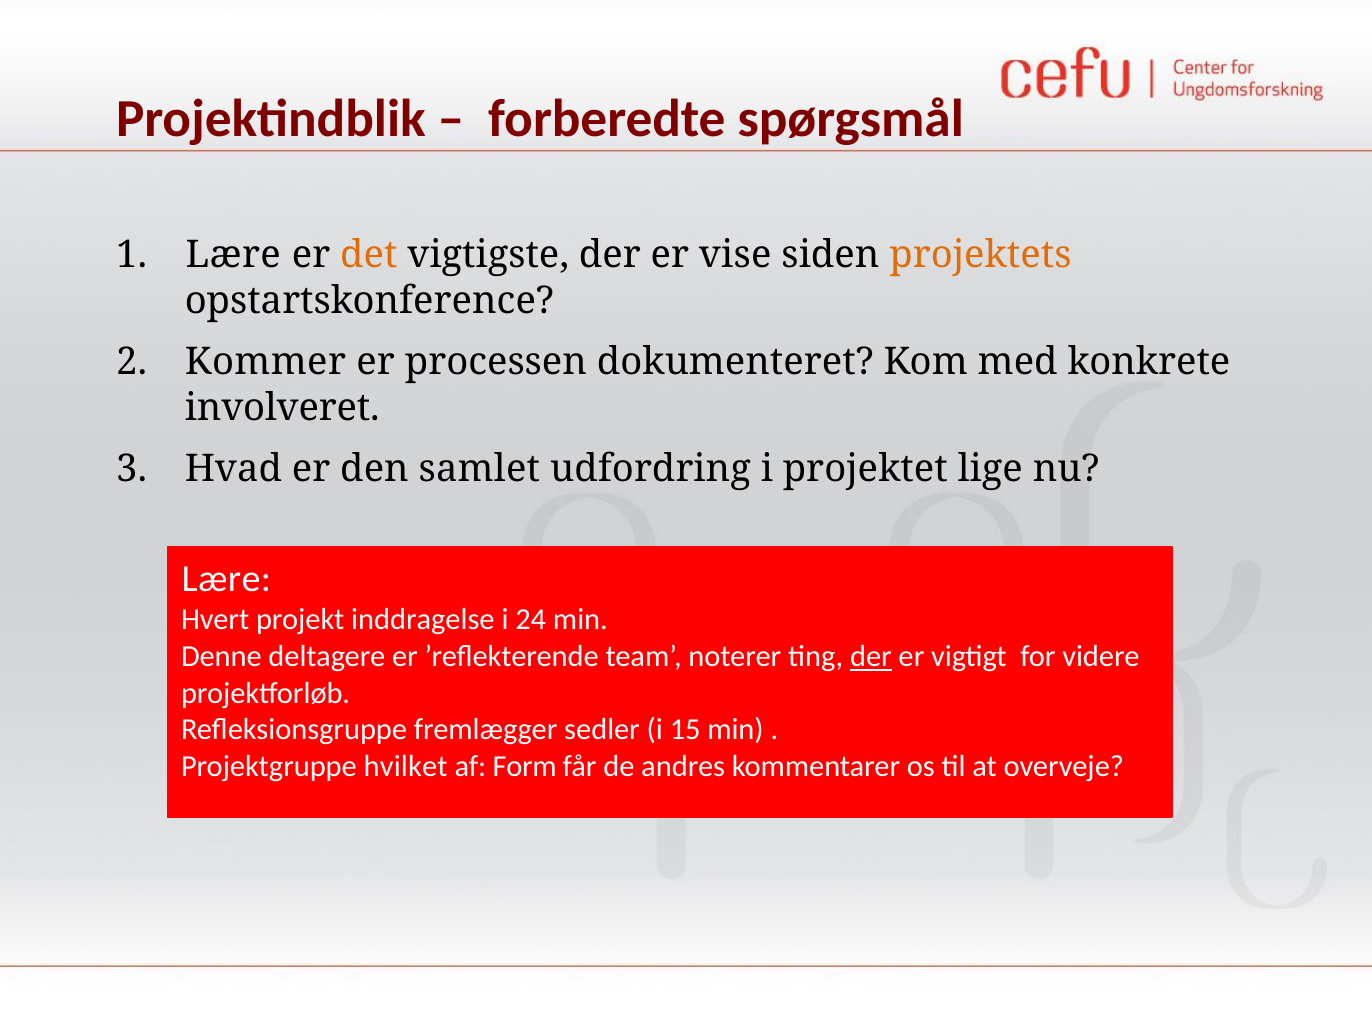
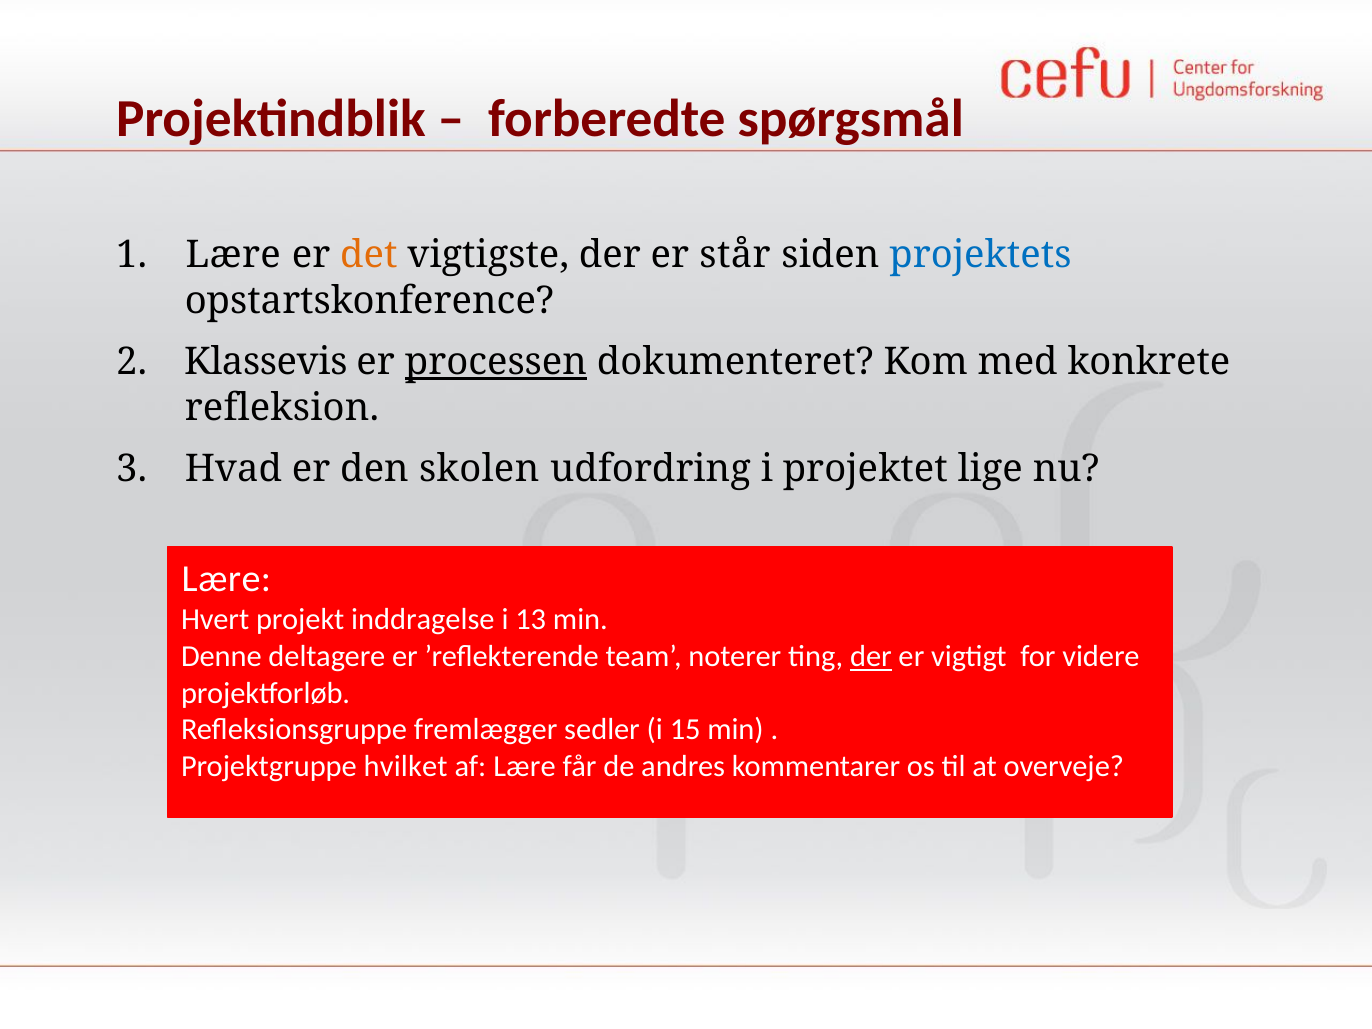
vise: vise -> står
projektets colour: orange -> blue
Kommer: Kommer -> Klassevis
processen underline: none -> present
involveret: involveret -> refleksion
samlet: samlet -> skolen
24: 24 -> 13
af Form: Form -> Lære
